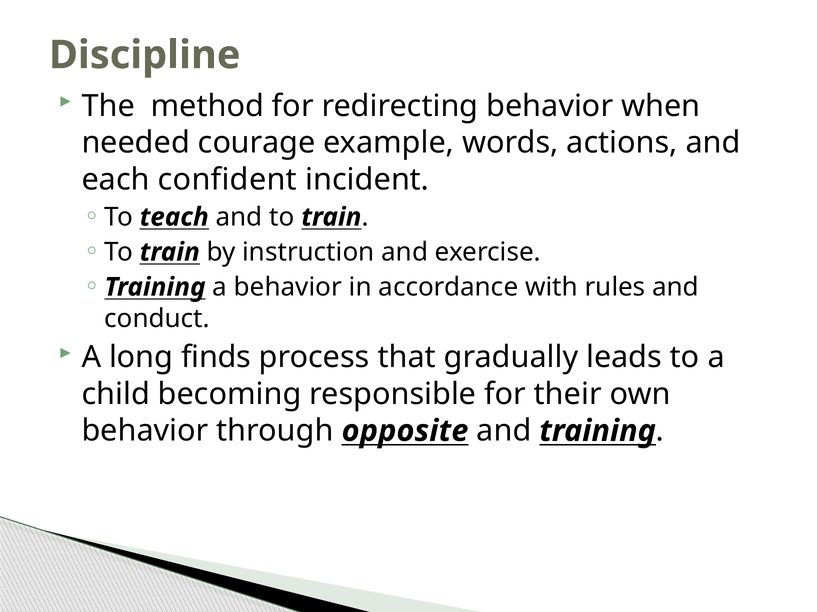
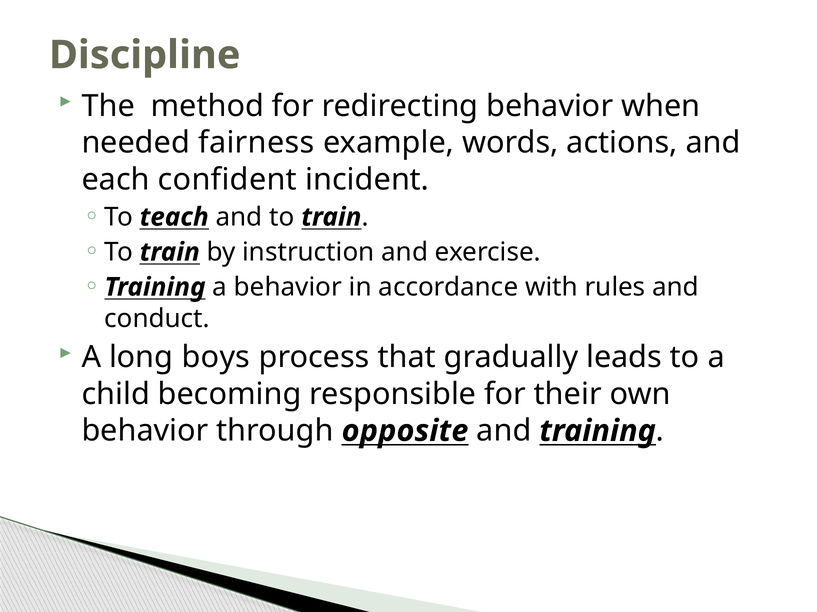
courage: courage -> fairness
finds: finds -> boys
